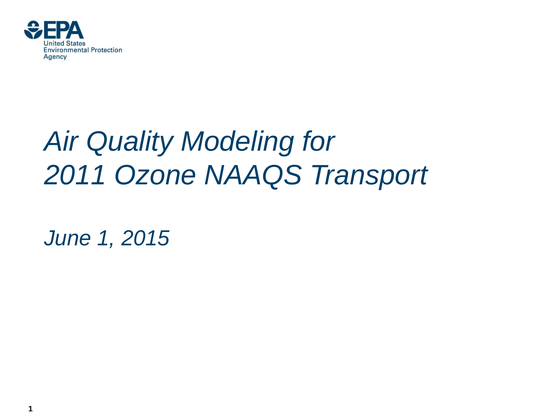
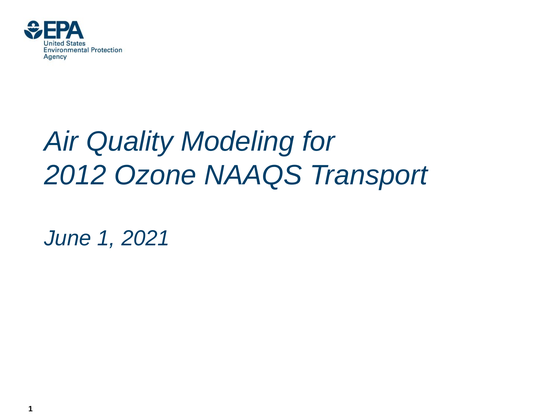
2011: 2011 -> 2012
2015: 2015 -> 2021
